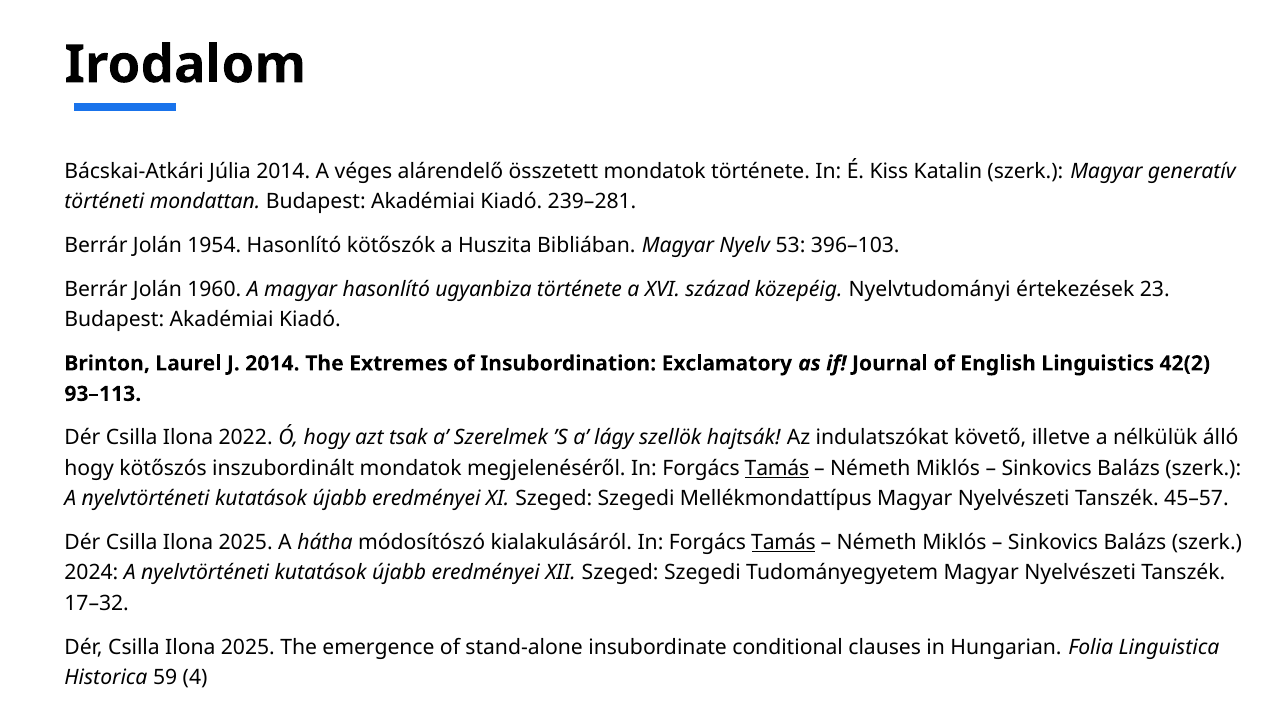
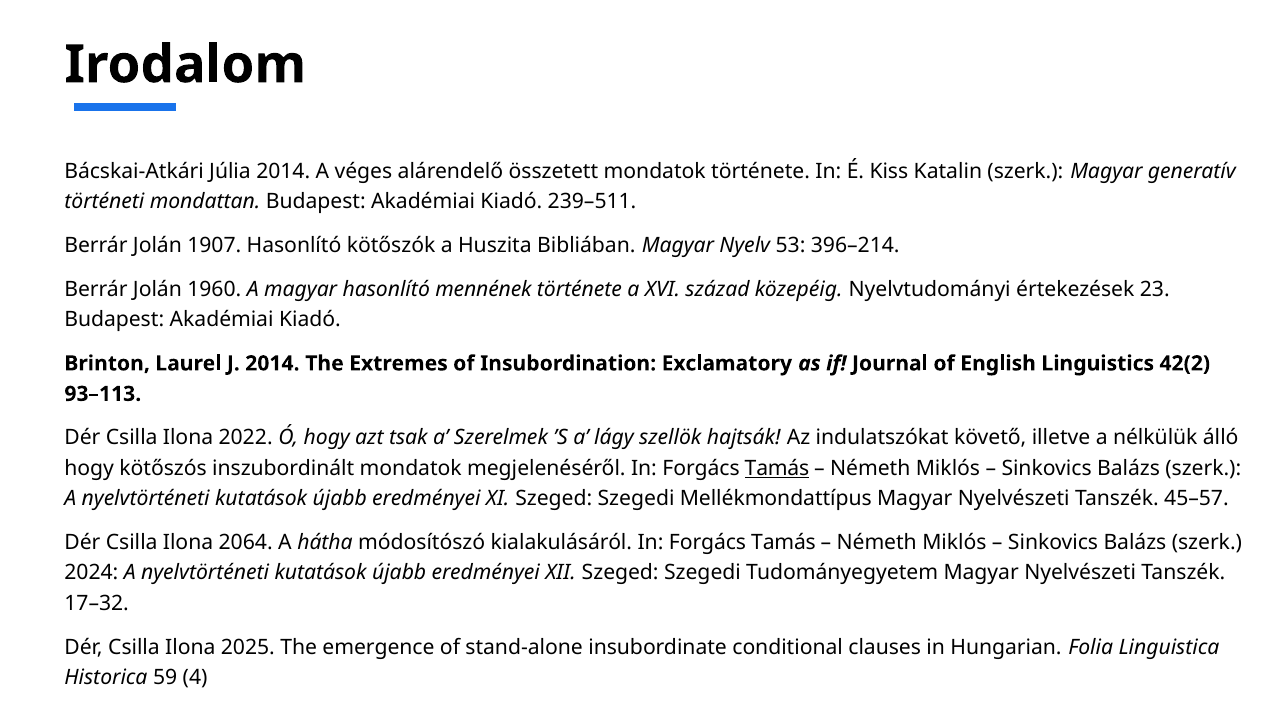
239–281: 239–281 -> 239–511
1954: 1954 -> 1907
396–103: 396–103 -> 396–214
ugyanbiza: ugyanbiza -> mennének
2025 at (246, 542): 2025 -> 2064
Tamás at (784, 542) underline: present -> none
